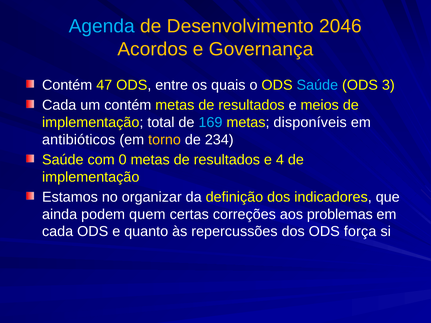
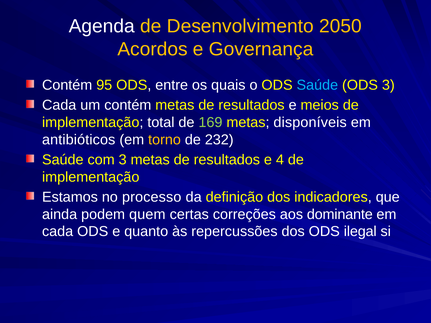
Agenda colour: light blue -> white
2046: 2046 -> 2050
47: 47 -> 95
169 colour: light blue -> light green
234: 234 -> 232
com 0: 0 -> 3
organizar: organizar -> processo
problemas: problemas -> dominante
força: força -> ilegal
